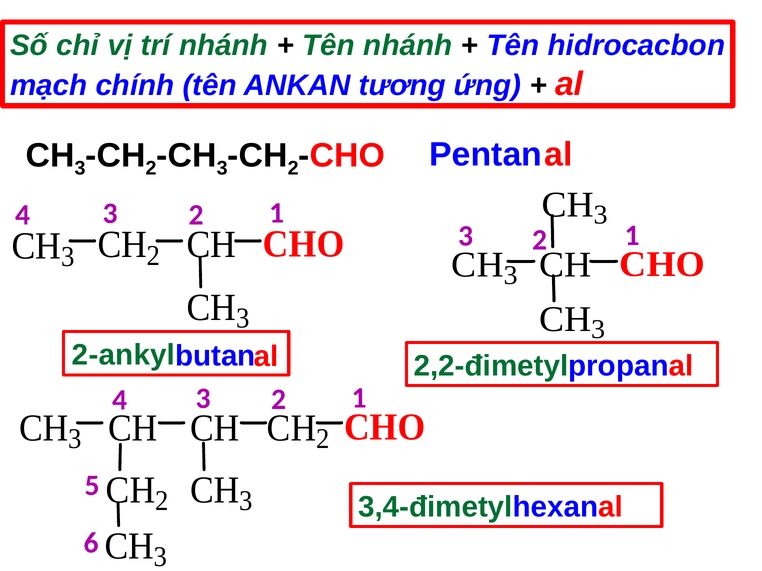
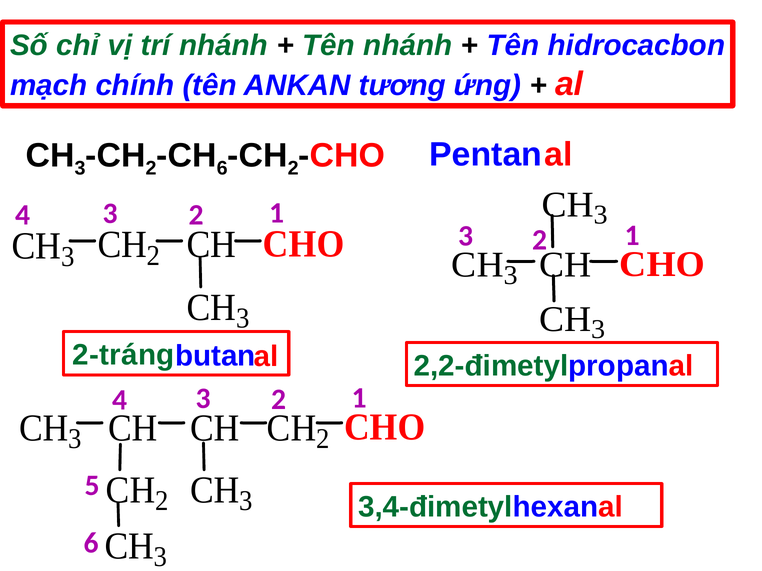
3 at (222, 169): 3 -> 6
2-ankyl: 2-ankyl -> 2-tráng
